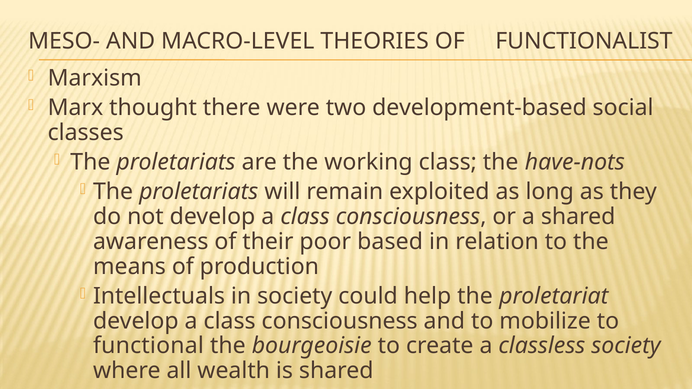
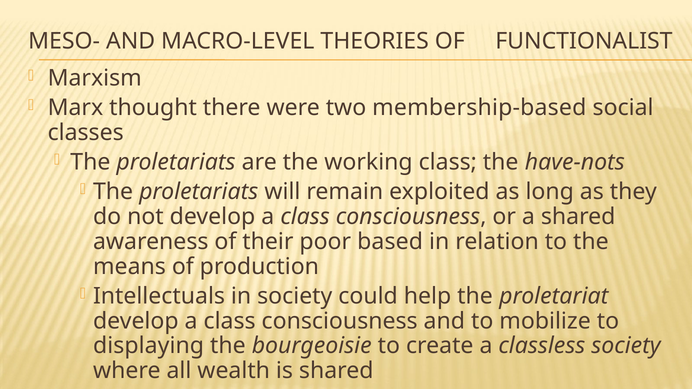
development-based: development-based -> membership-based
functional: functional -> displaying
